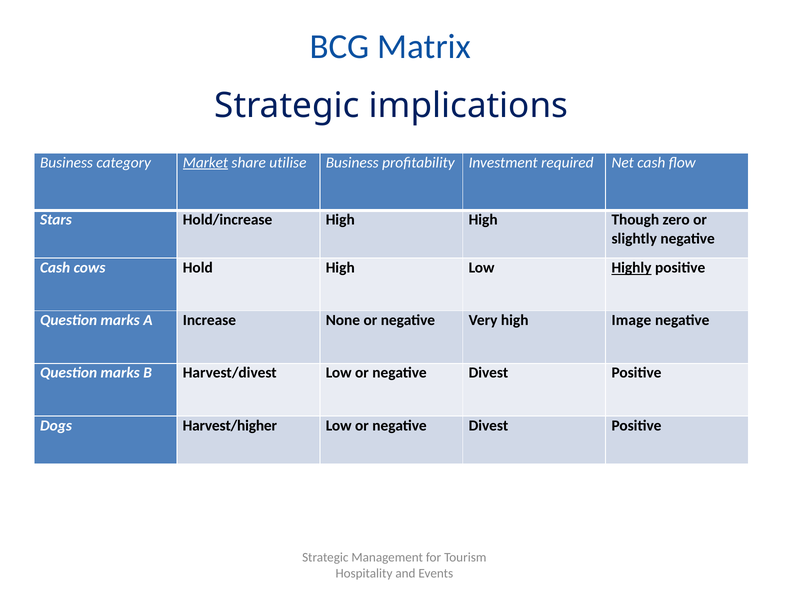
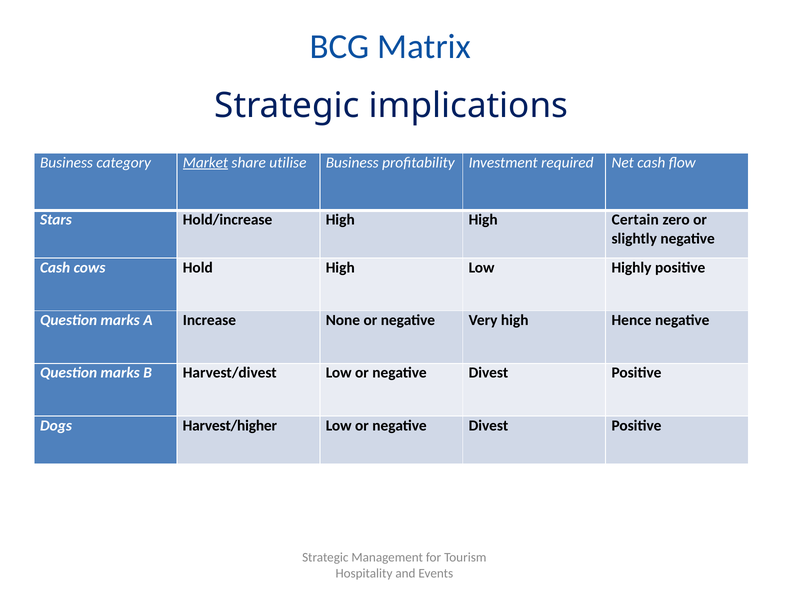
Though: Though -> Certain
Highly underline: present -> none
Image: Image -> Hence
